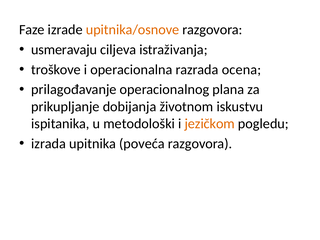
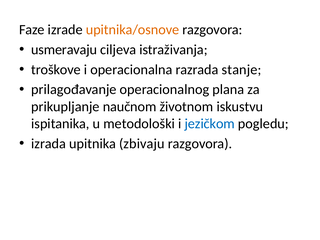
ocena: ocena -> stanje
dobijanja: dobijanja -> naučnom
jezičkom colour: orange -> blue
poveća: poveća -> zbivaju
